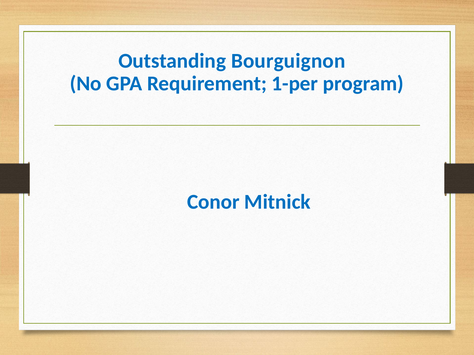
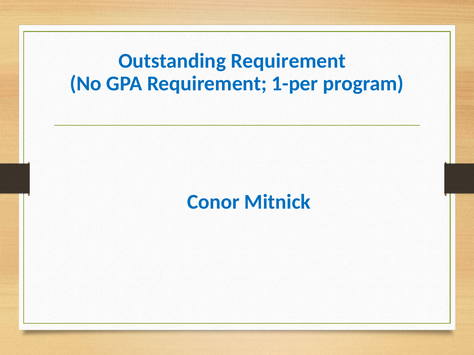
Outstanding Bourguignon: Bourguignon -> Requirement
